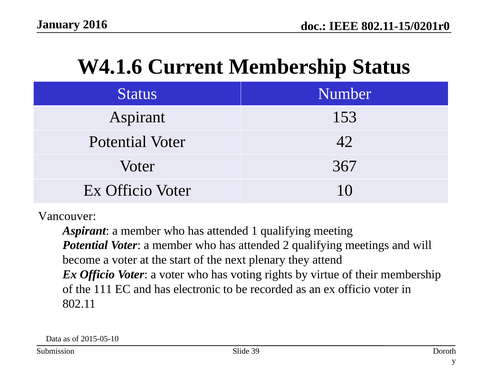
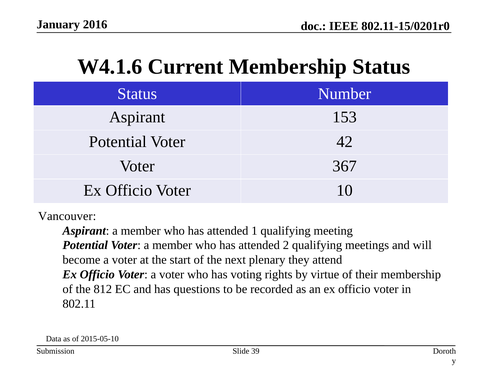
111: 111 -> 812
electronic: electronic -> questions
